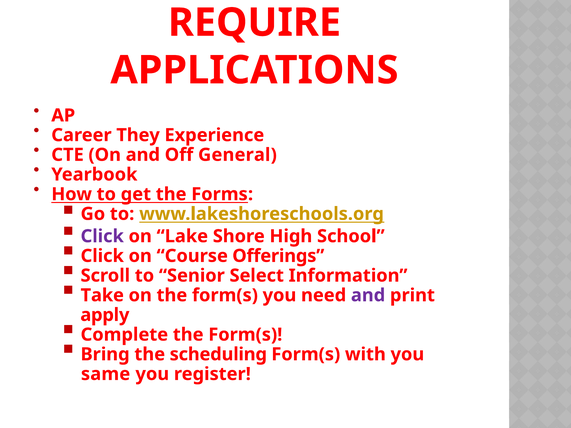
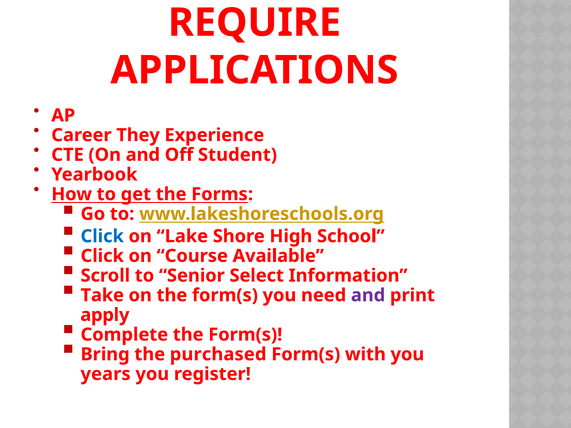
General: General -> Student
Click at (102, 236) colour: purple -> blue
Offerings: Offerings -> Available
scheduling: scheduling -> purchased
same: same -> years
